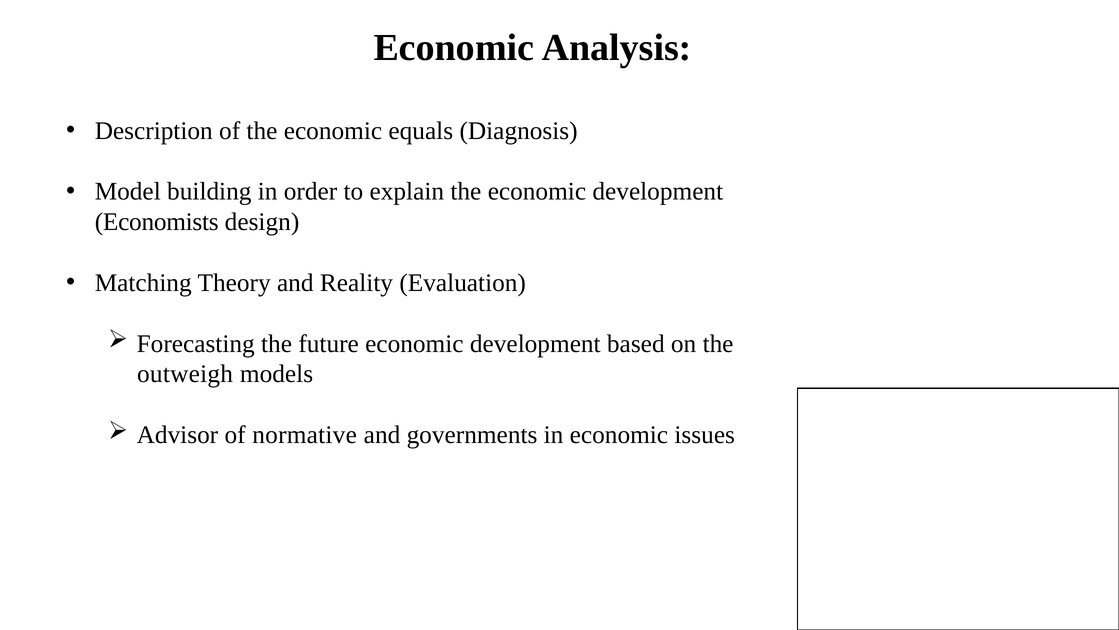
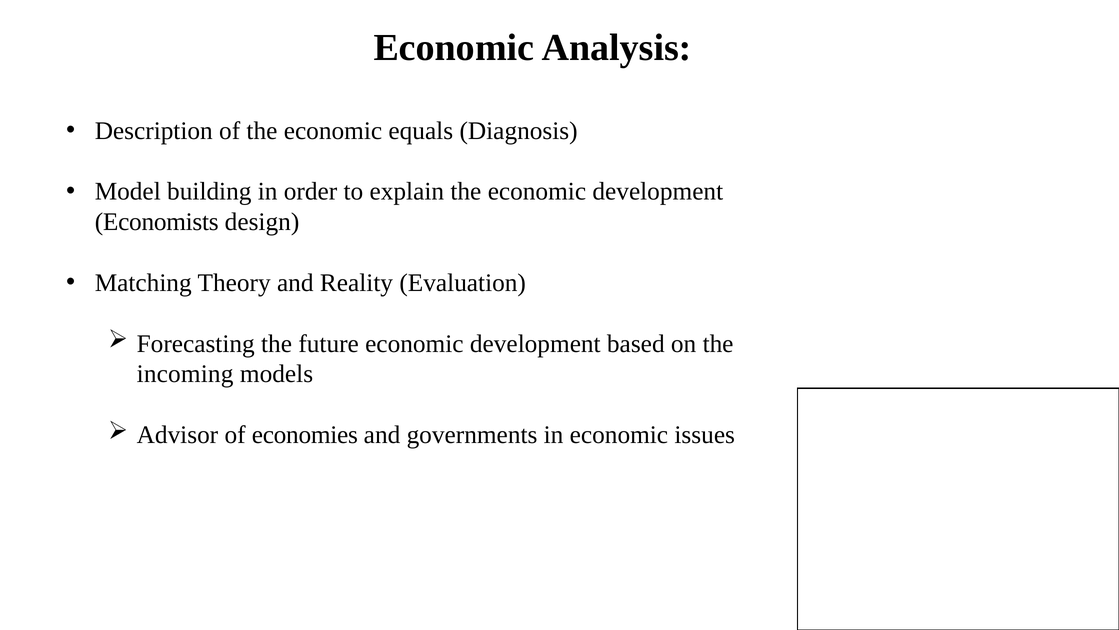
outweigh: outweigh -> incoming
normative: normative -> economies
